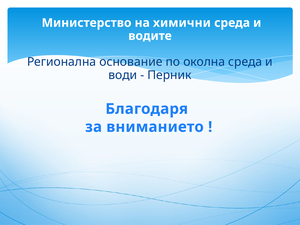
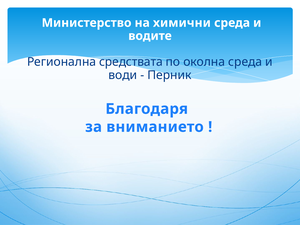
основание: основание -> средствата
